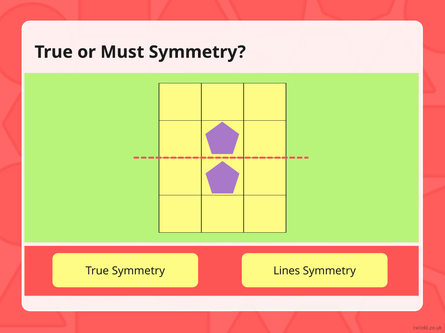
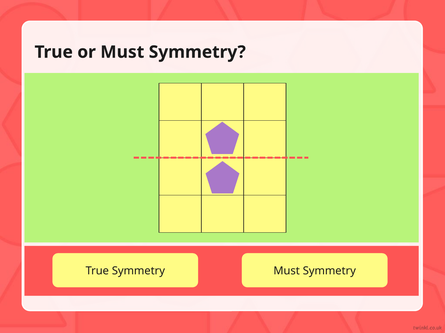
Symmetry Lines: Lines -> Must
